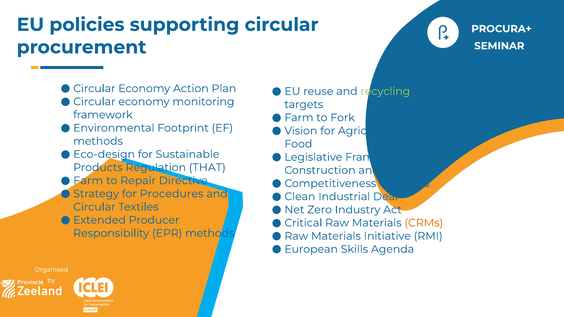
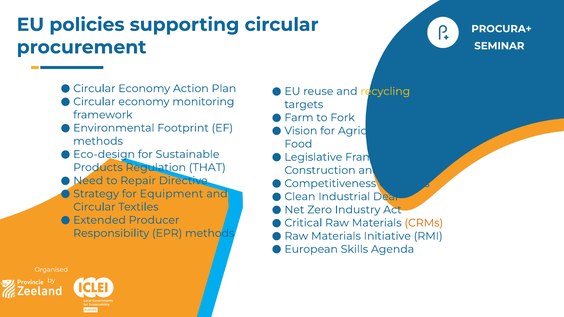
recycling colour: light green -> yellow
Farm at (88, 181): Farm -> Need
Procedures: Procedures -> Equipment
